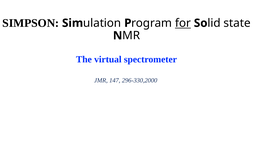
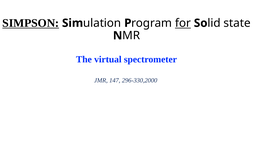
SIMPSON underline: none -> present
